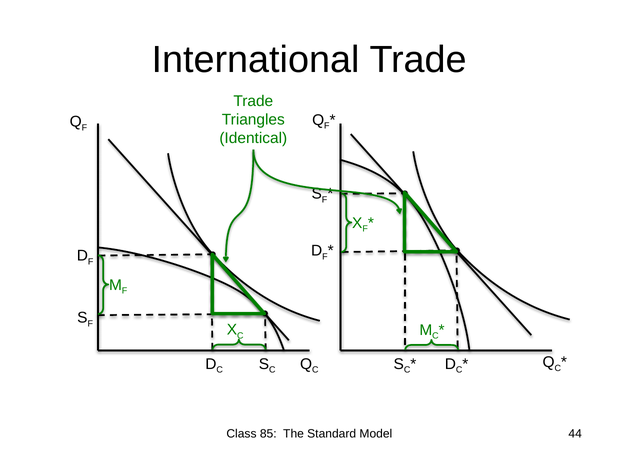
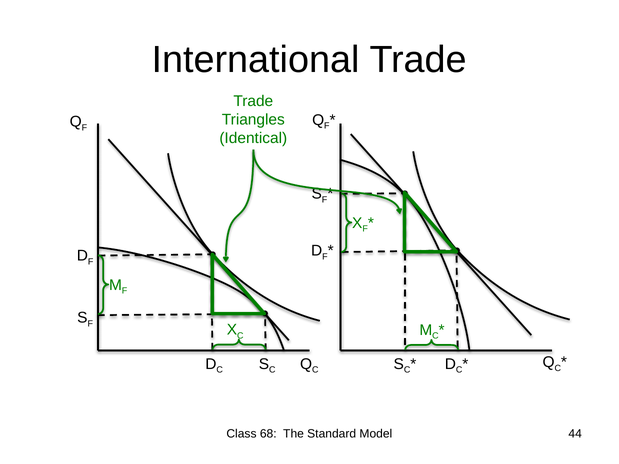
85: 85 -> 68
